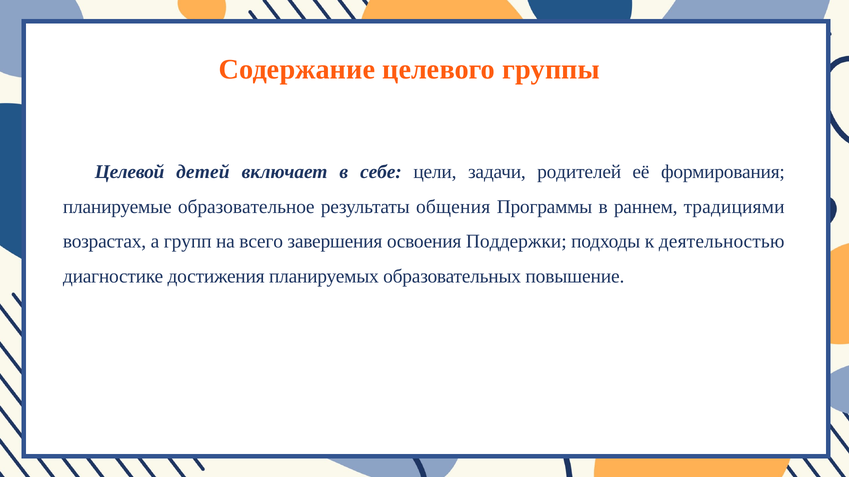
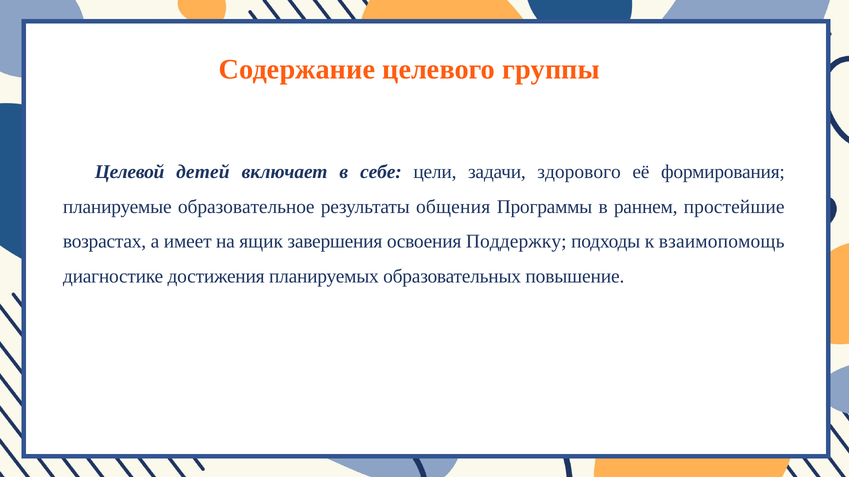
родителей: родителей -> здорового
традициями: традициями -> простейшие
групп: групп -> имеет
всего: всего -> ящик
Поддержки: Поддержки -> Поддержку
деятельностью: деятельностью -> взаимопомощь
